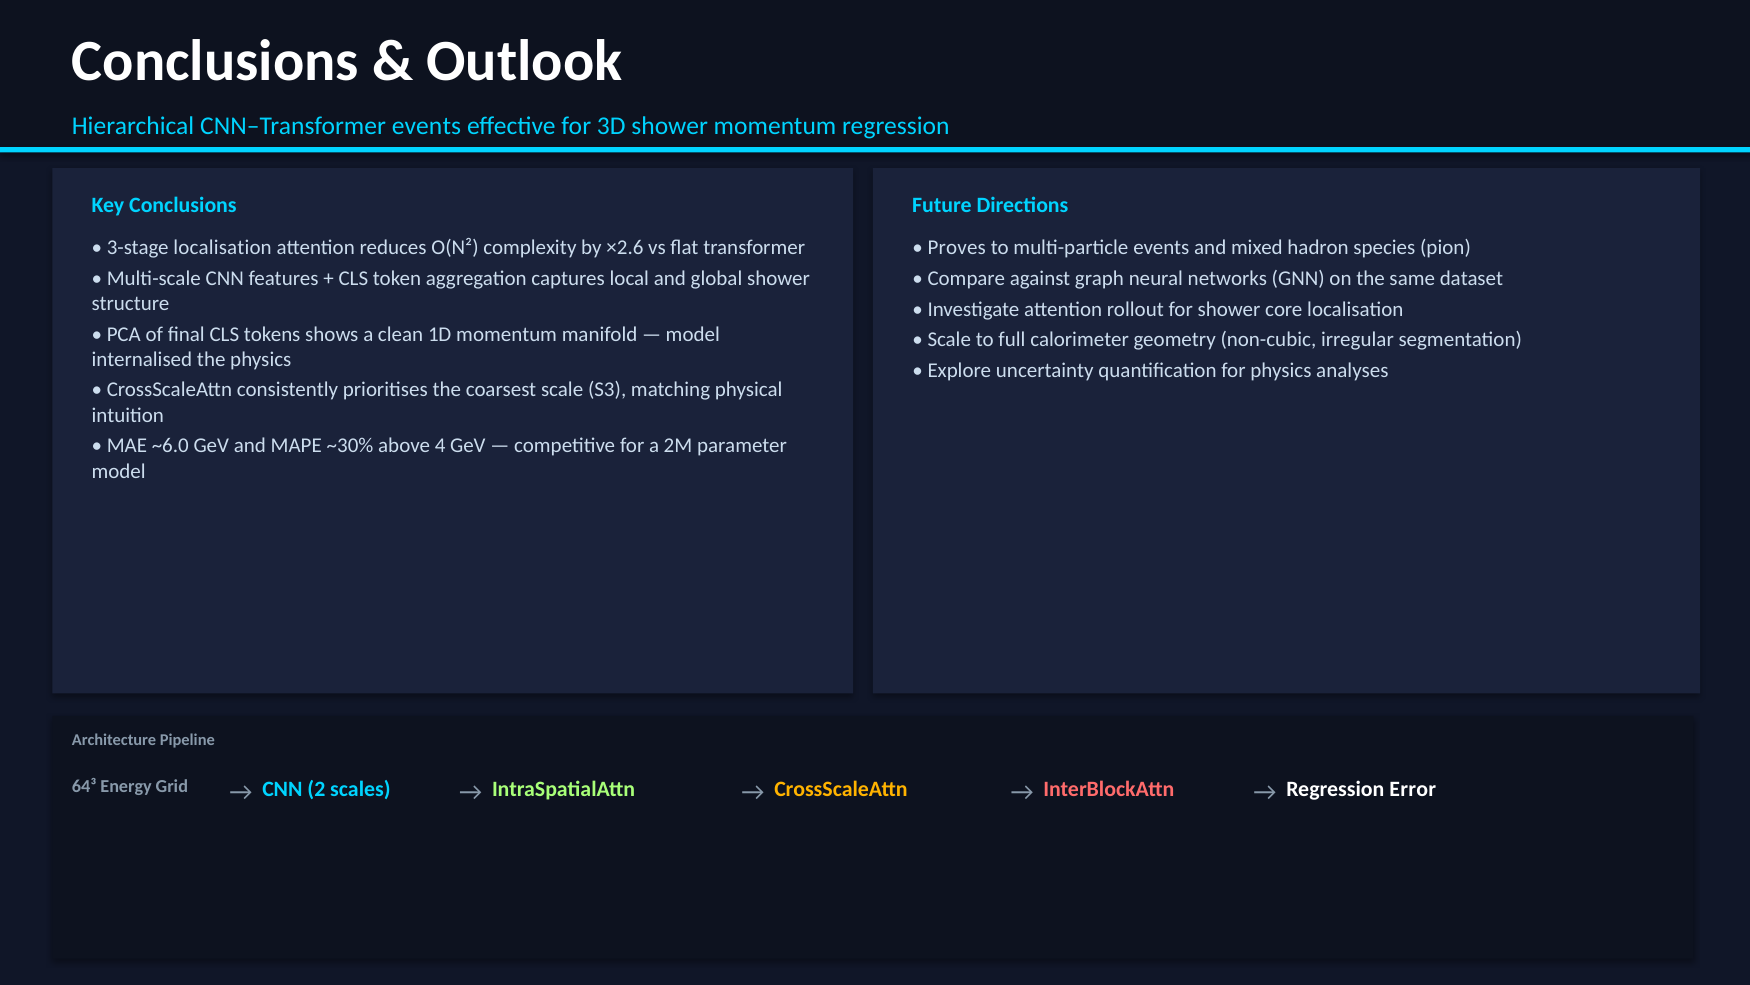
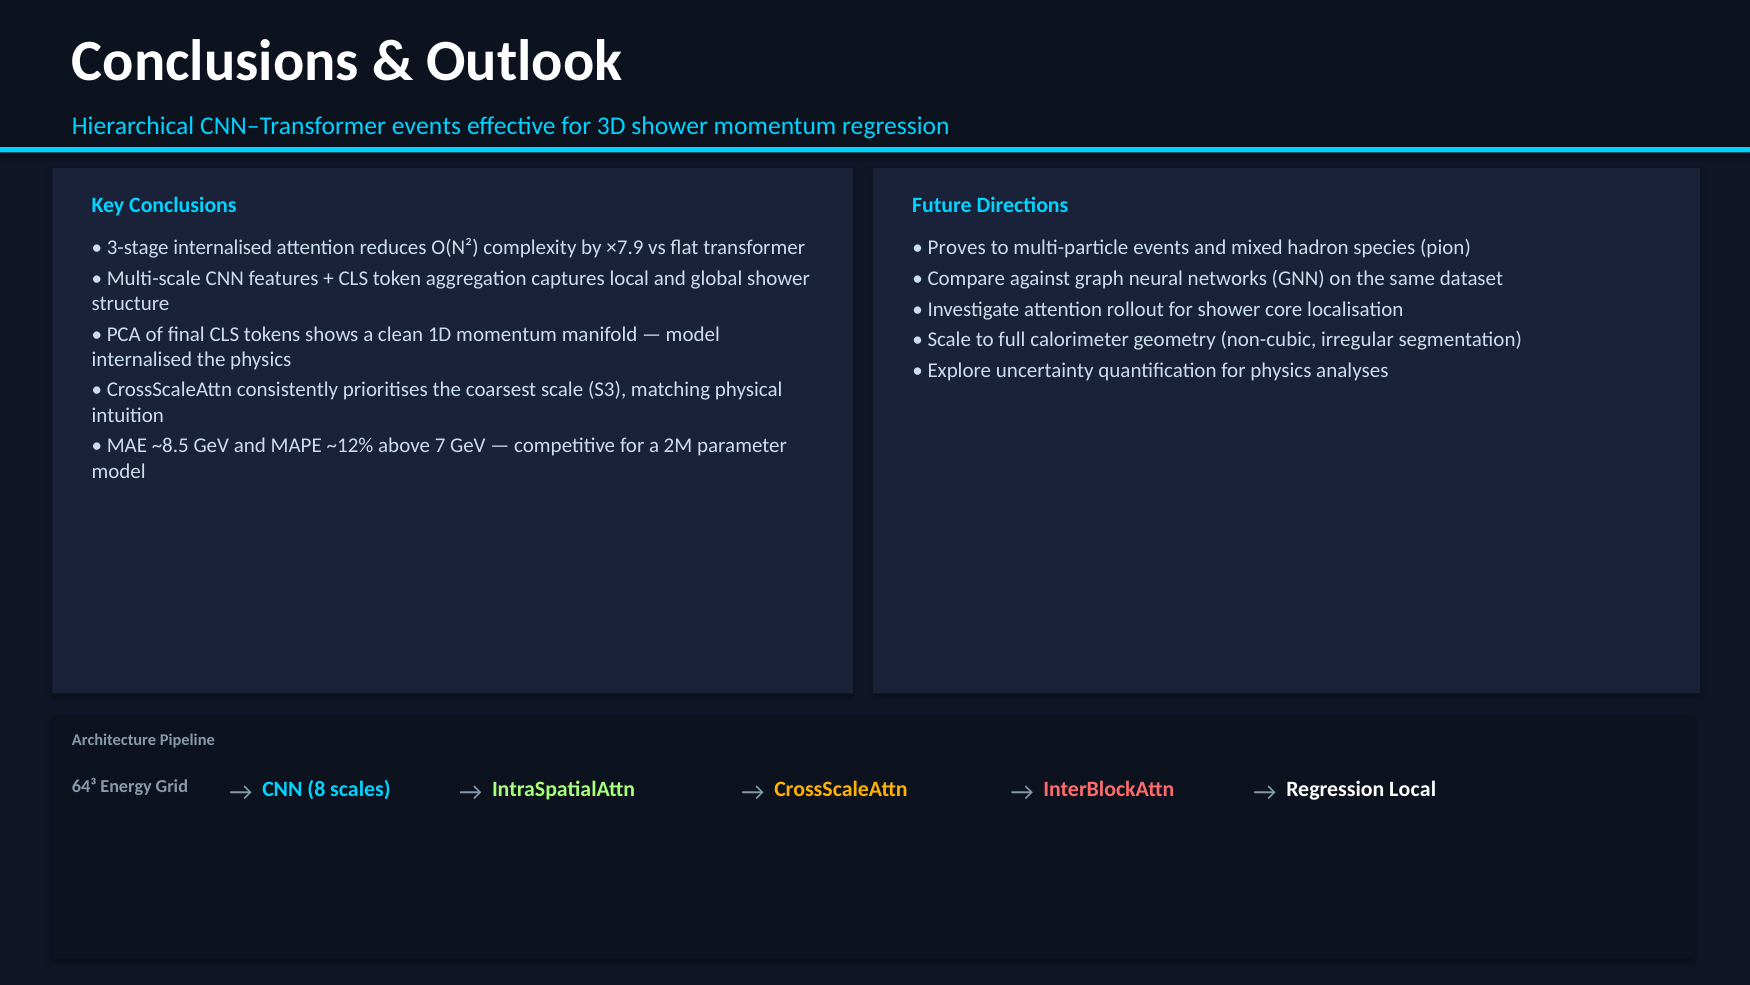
3-stage localisation: localisation -> internalised
×2.6: ×2.6 -> ×7.9
~6.0: ~6.0 -> ~8.5
~30%: ~30% -> ~12%
4: 4 -> 7
2: 2 -> 8
Regression Error: Error -> Local
